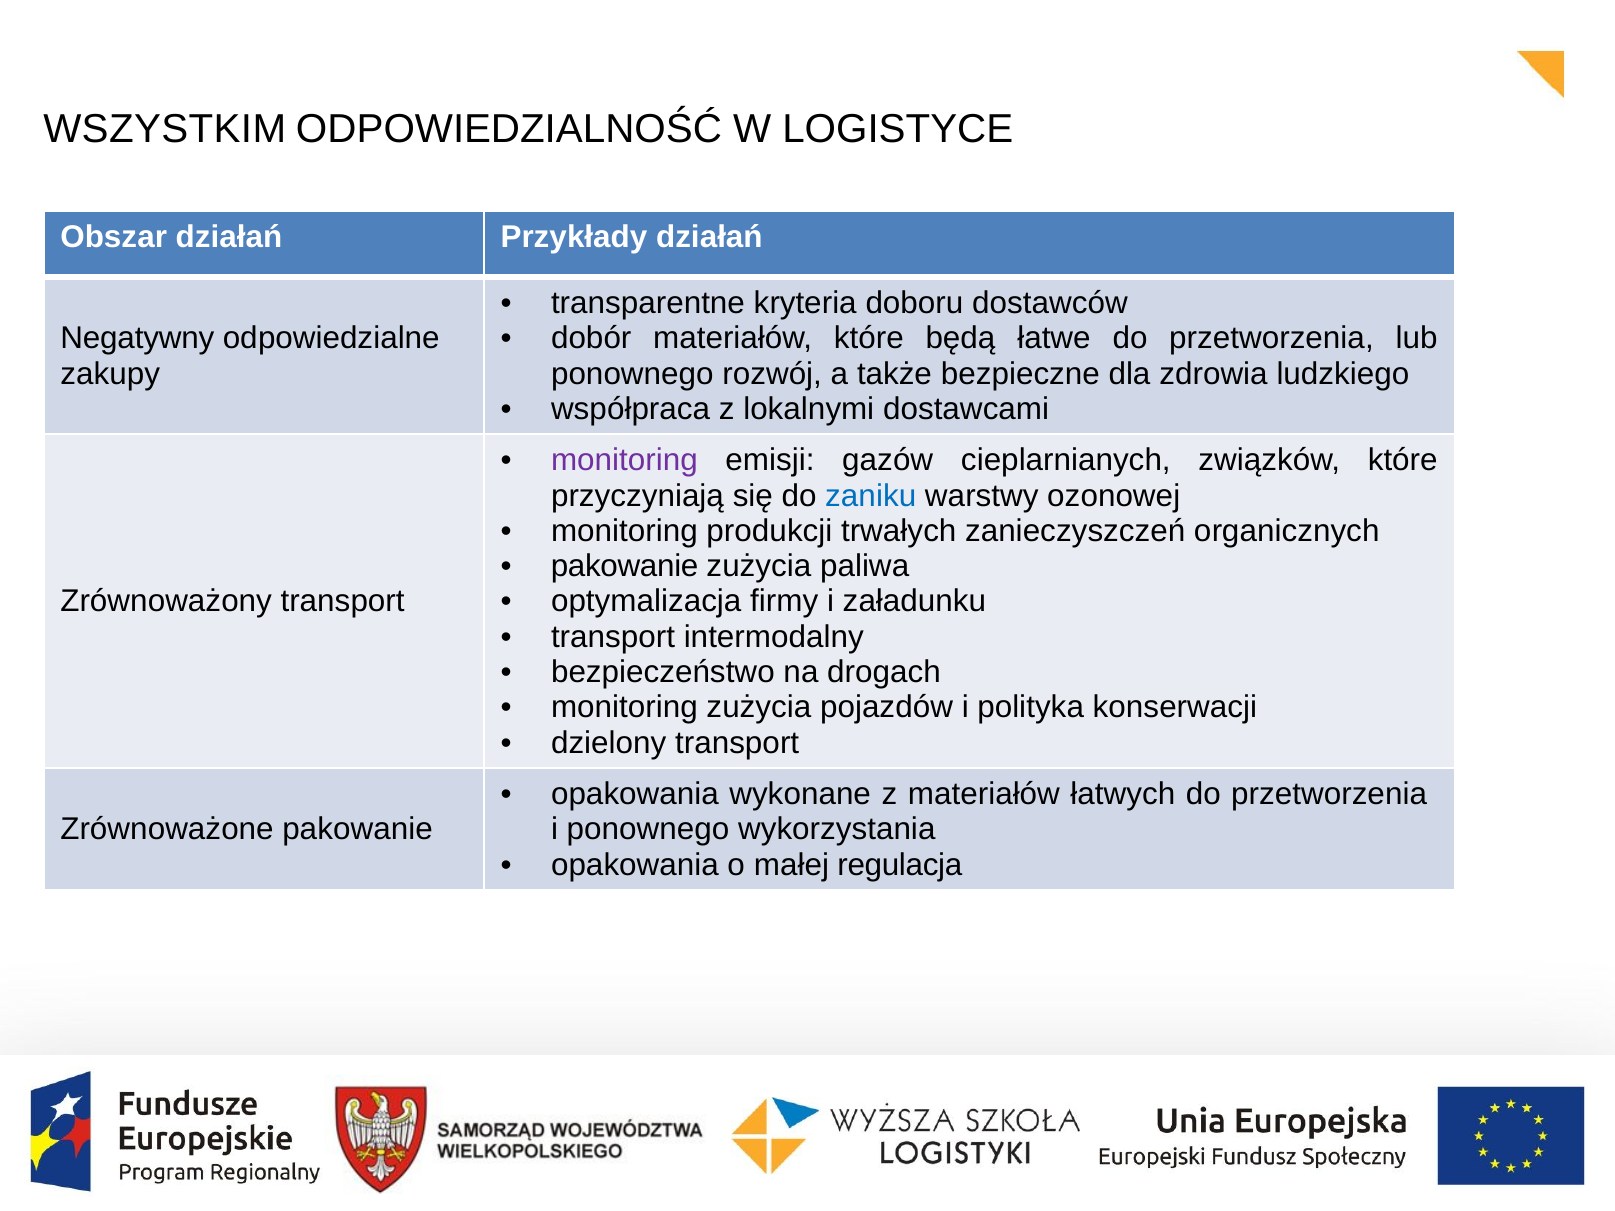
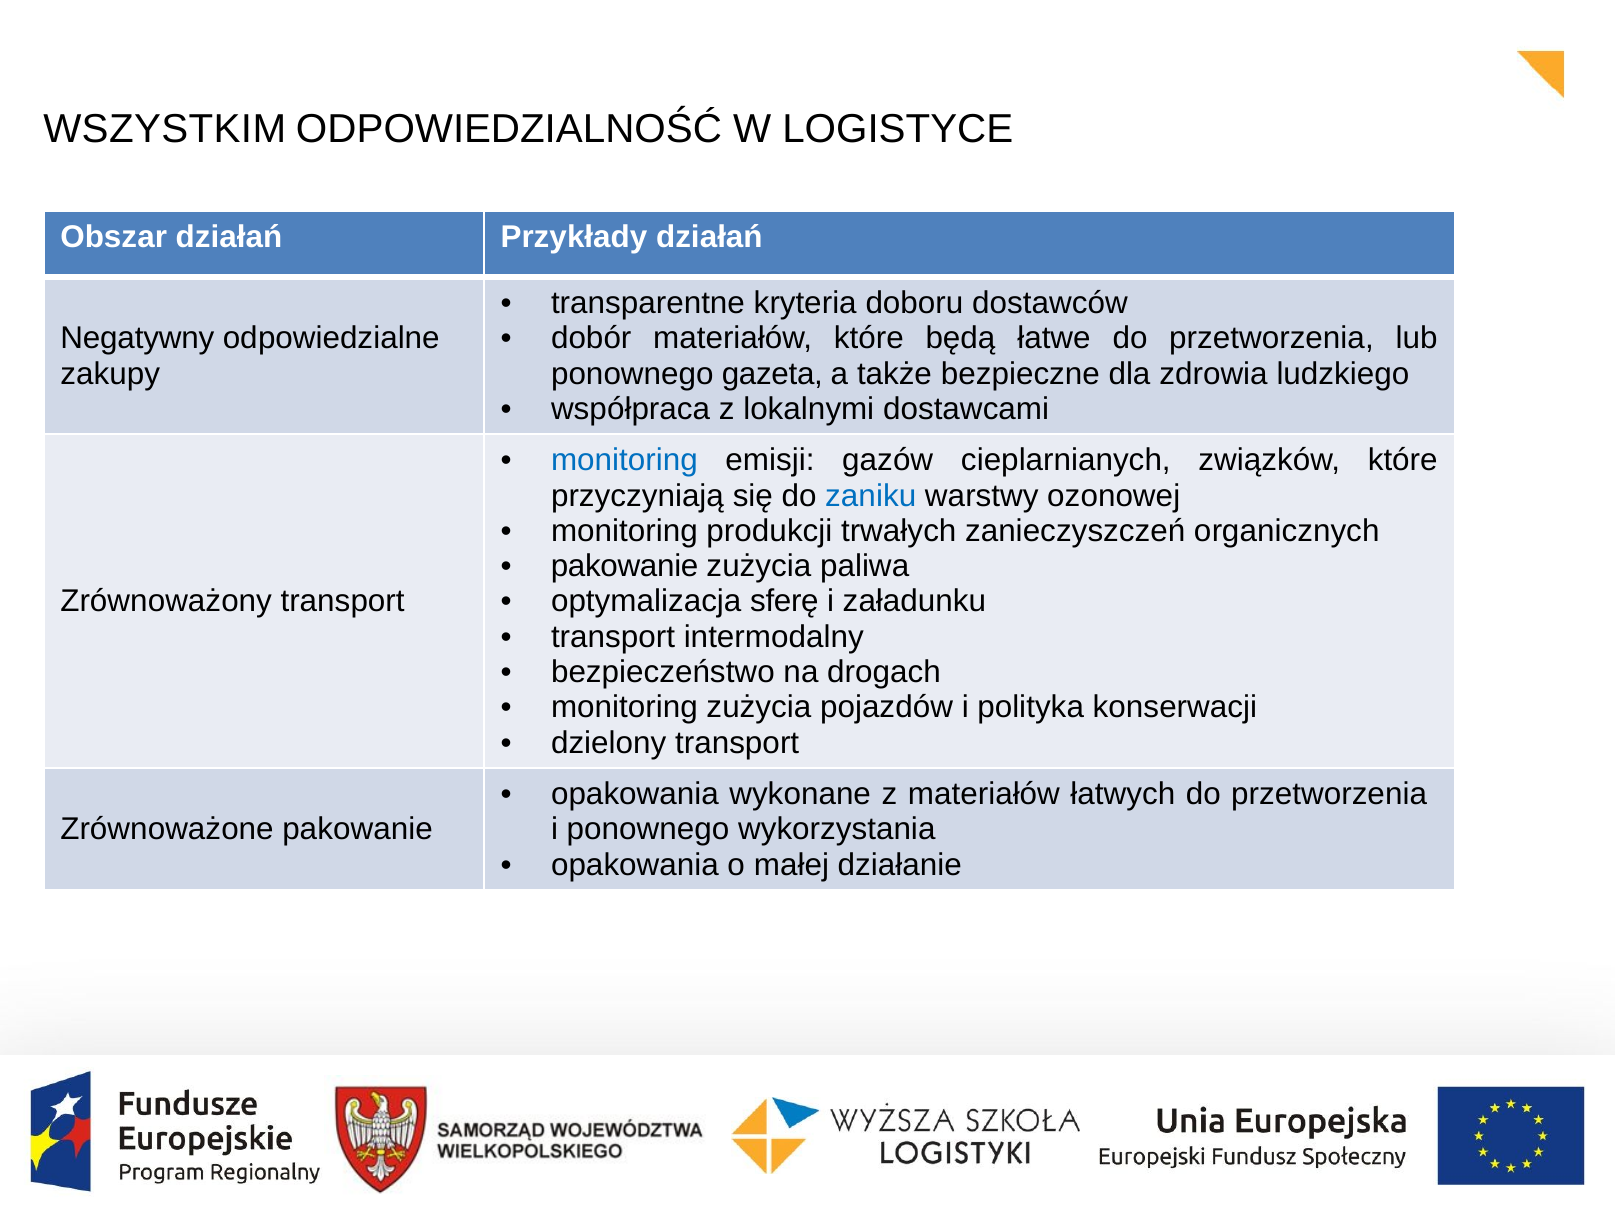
rozwój: rozwój -> gazeta
monitoring at (624, 461) colour: purple -> blue
firmy: firmy -> sferę
regulacja: regulacja -> działanie
